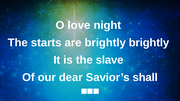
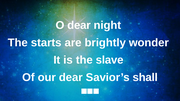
O love: love -> dear
brightly brightly: brightly -> wonder
